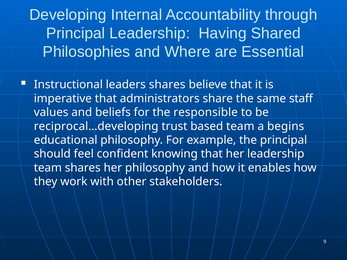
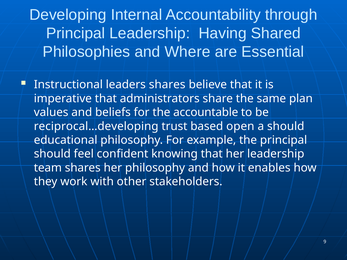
staff: staff -> plan
responsible: responsible -> accountable
based team: team -> open
a begins: begins -> should
